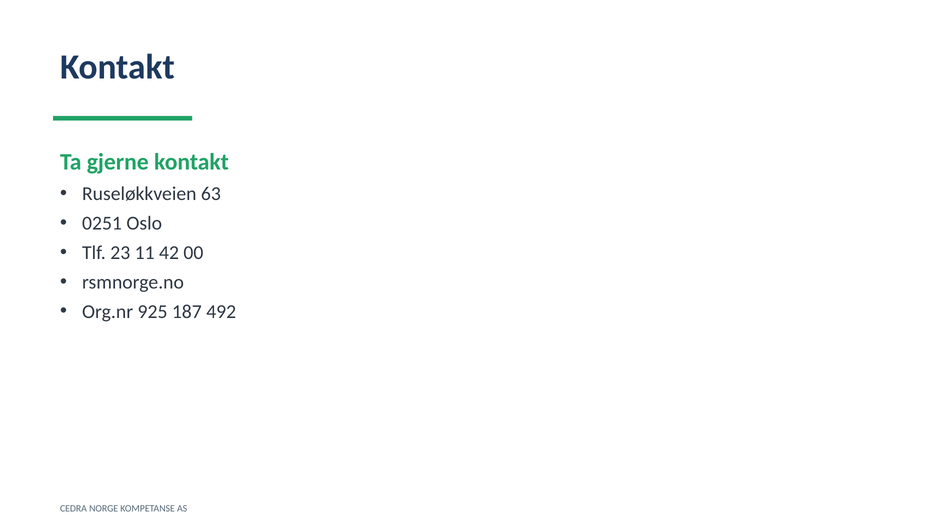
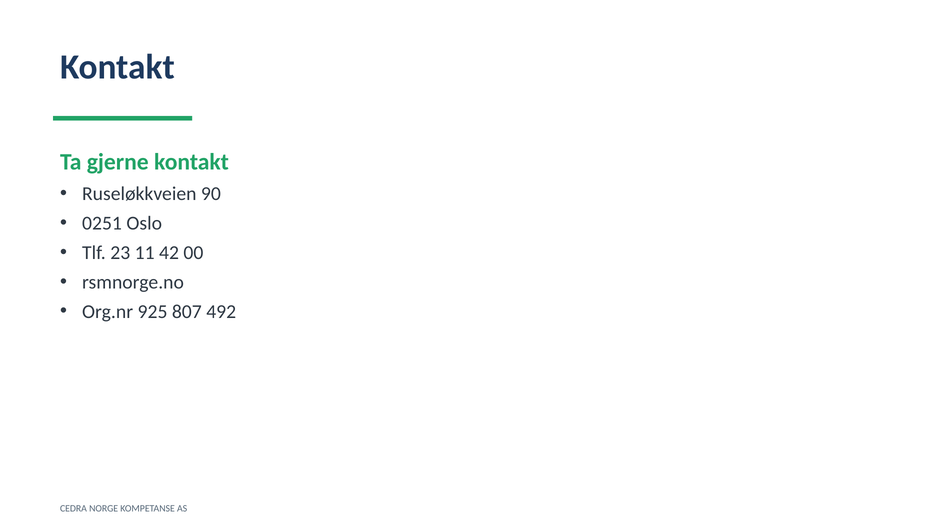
63: 63 -> 90
187: 187 -> 807
